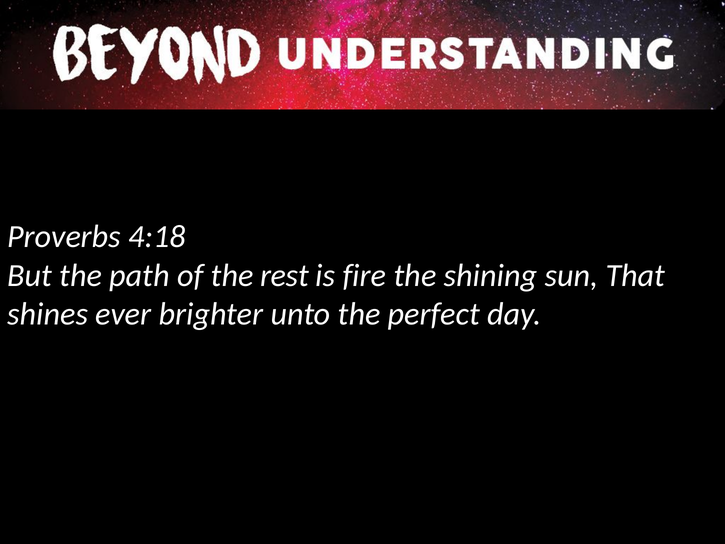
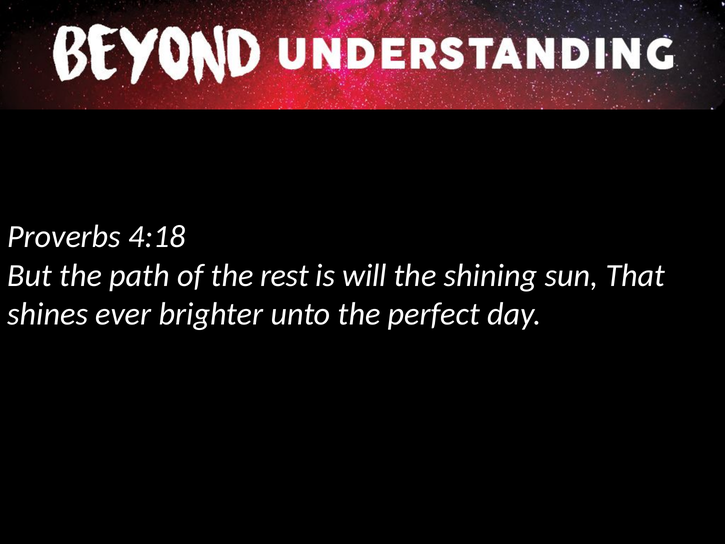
fire: fire -> will
